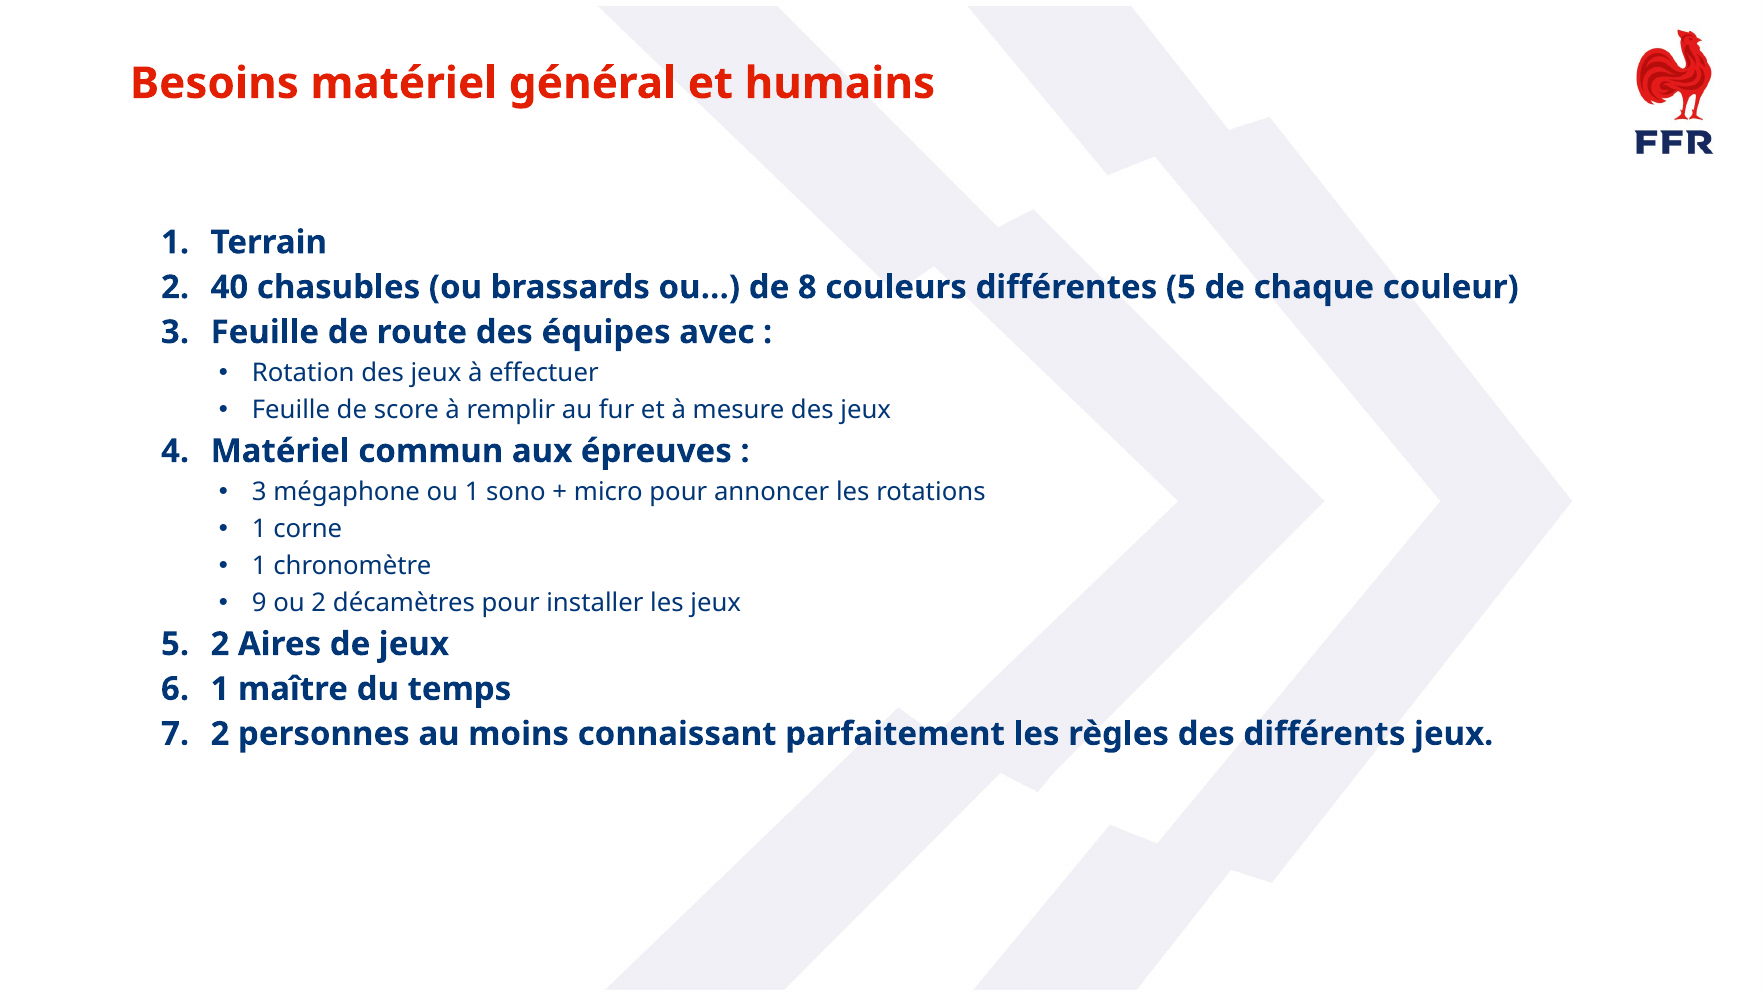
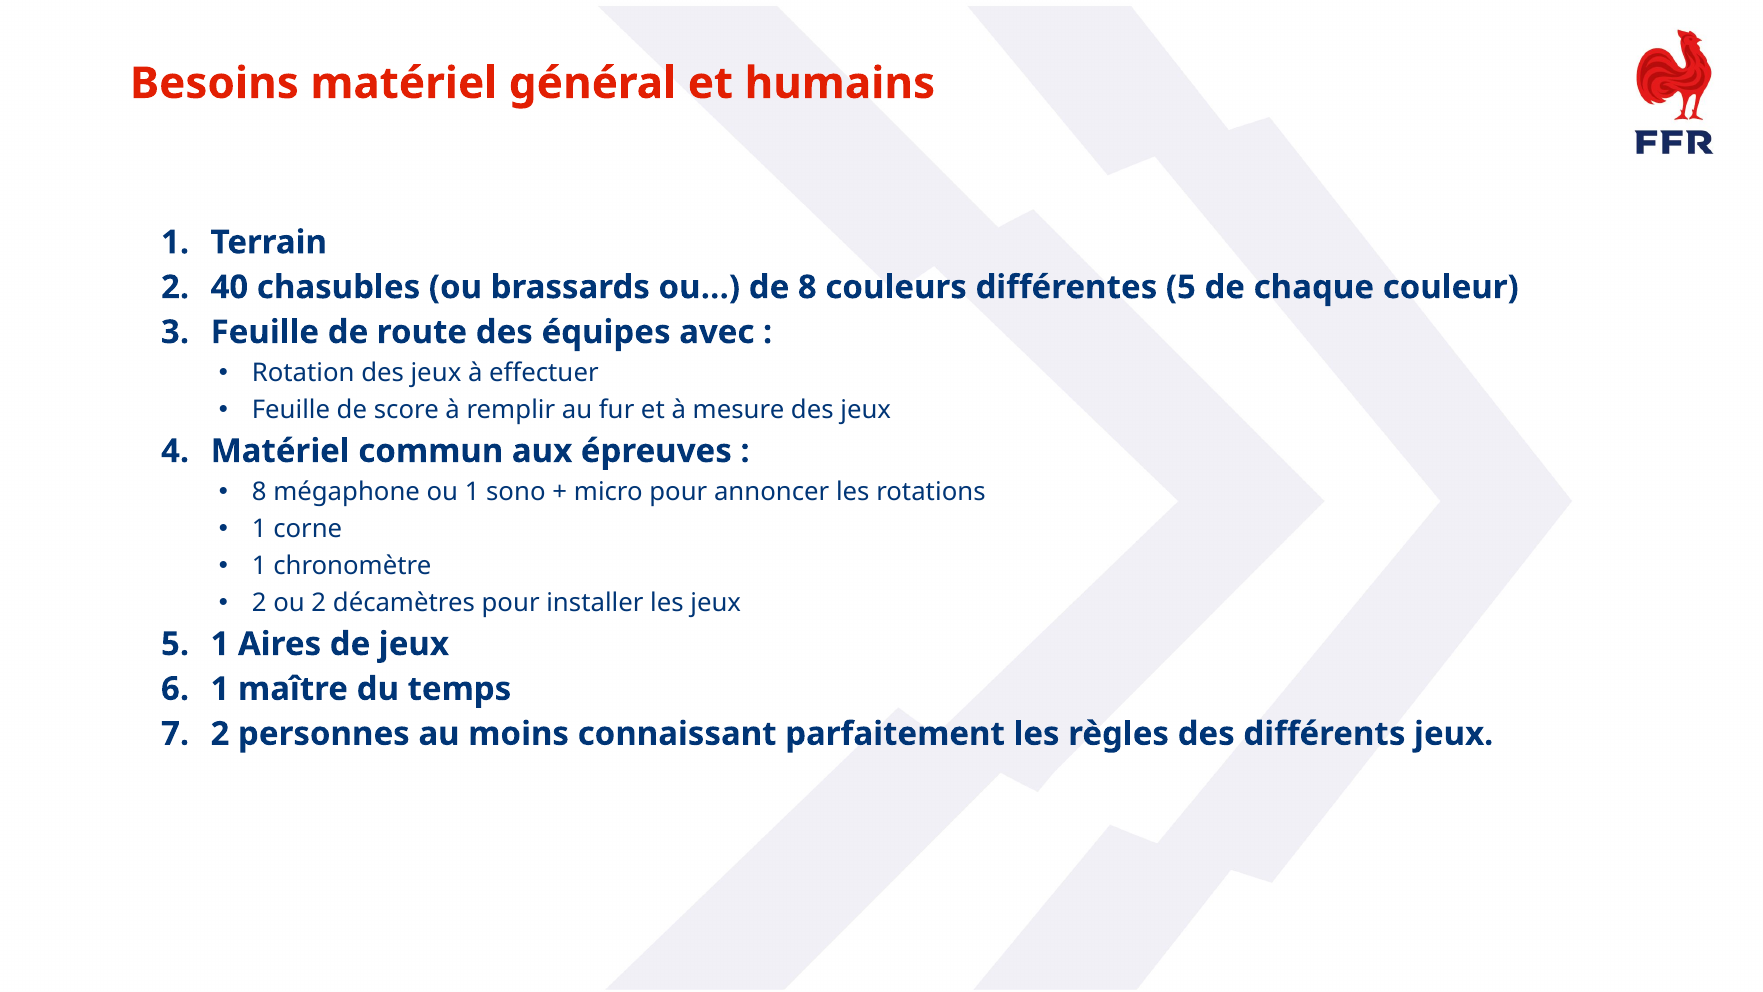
3 at (259, 492): 3 -> 8
9 at (259, 603): 9 -> 2
5 2: 2 -> 1
